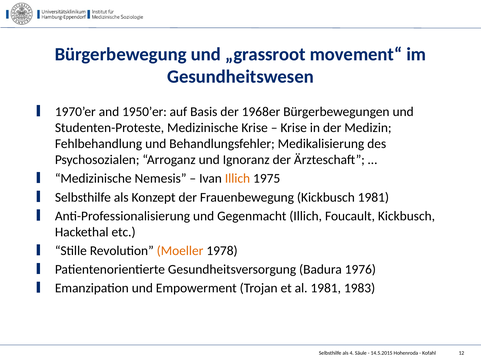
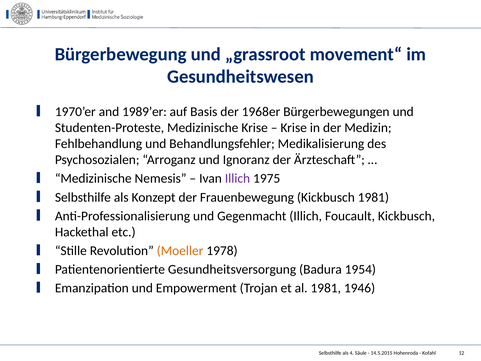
1950’er: 1950’er -> 1989’er
Illich at (237, 178) colour: orange -> purple
1976: 1976 -> 1954
1983: 1983 -> 1946
